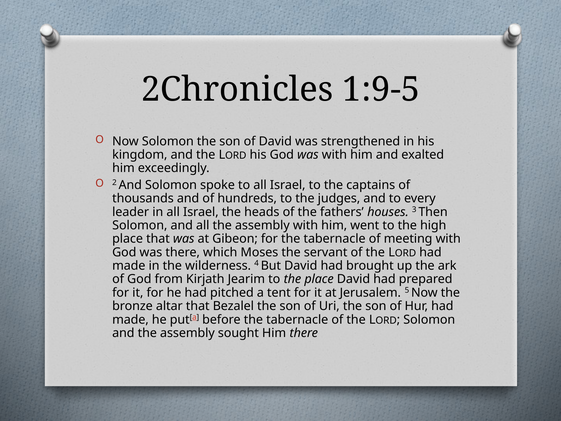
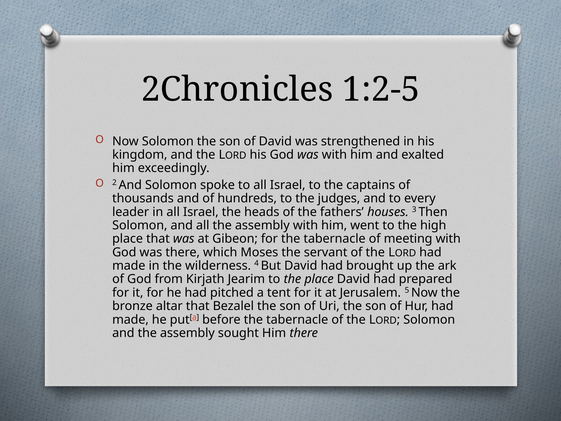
1:9-5: 1:9-5 -> 1:2-5
